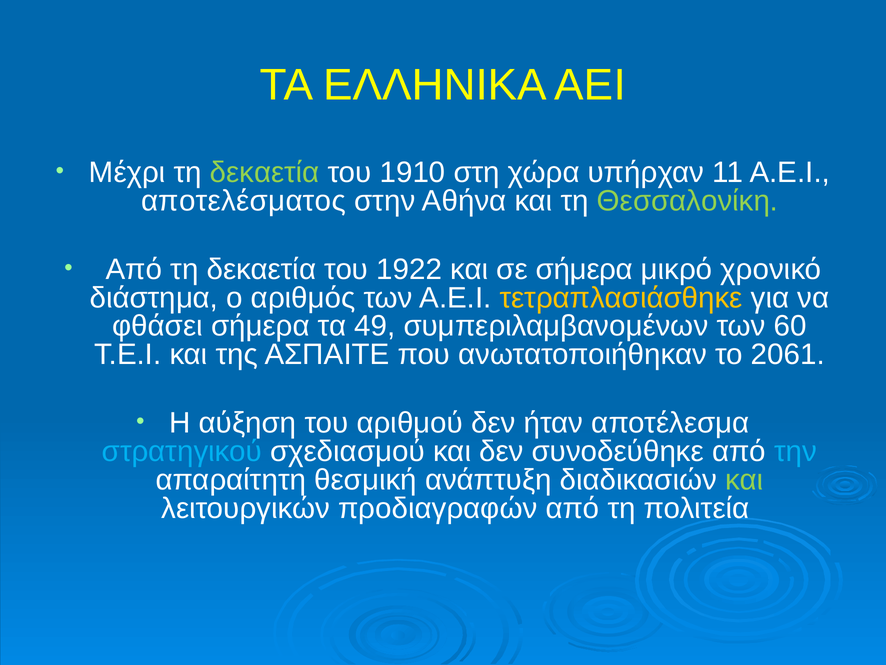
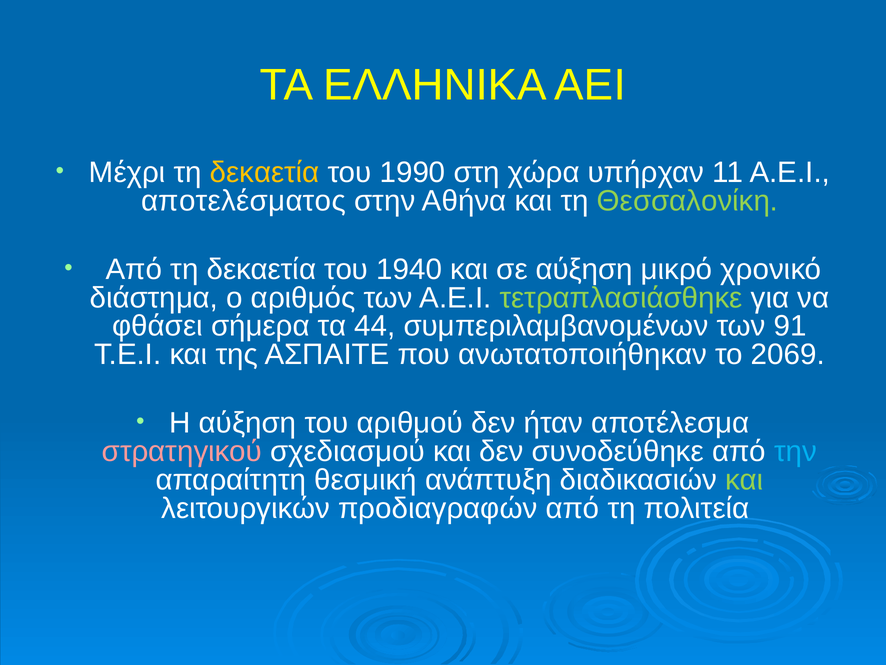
δεκαετία at (265, 172) colour: light green -> yellow
1910: 1910 -> 1990
1922: 1922 -> 1940
σε σήμερα: σήμερα -> αύξηση
τετραπλασιάσθηκε colour: yellow -> light green
49: 49 -> 44
60: 60 -> 91
2061: 2061 -> 2069
στρατηγικού colour: light blue -> pink
